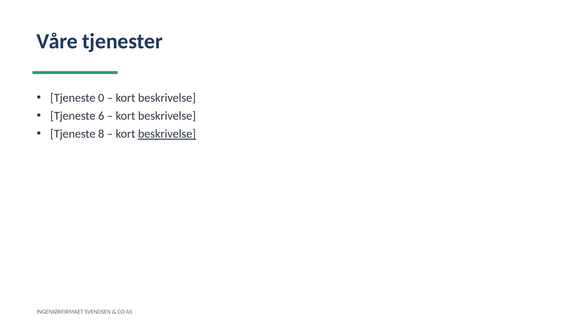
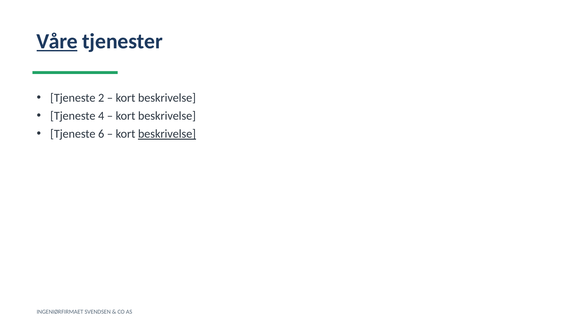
Våre underline: none -> present
0: 0 -> 2
6: 6 -> 4
8: 8 -> 6
